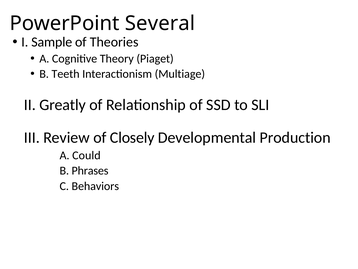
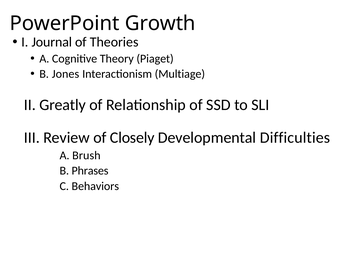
Several: Several -> Growth
Sample: Sample -> Journal
Teeth: Teeth -> Jones
Production: Production -> Difficulties
Could: Could -> Brush
